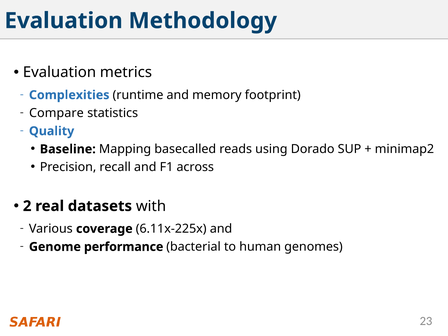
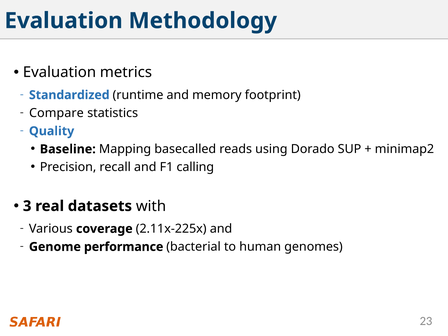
Complexities: Complexities -> Standardized
across: across -> calling
2: 2 -> 3
6.11x-225x: 6.11x-225x -> 2.11x-225x
